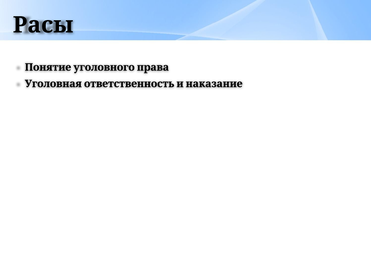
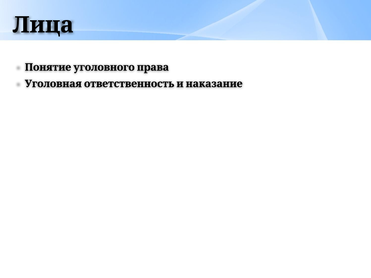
Расы: Расы -> Лица
